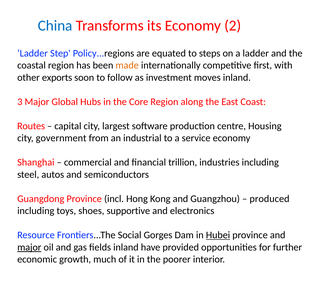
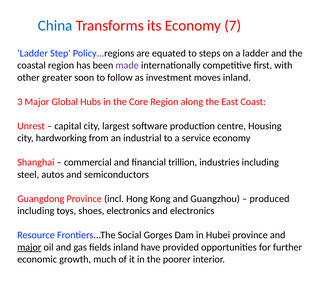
2: 2 -> 7
made colour: orange -> purple
exports: exports -> greater
Routes: Routes -> Unrest
government: government -> hardworking
shoes supportive: supportive -> electronics
Hubei underline: present -> none
